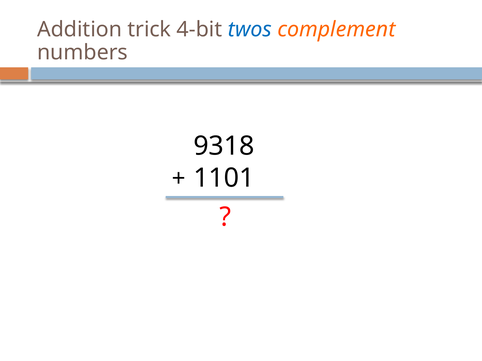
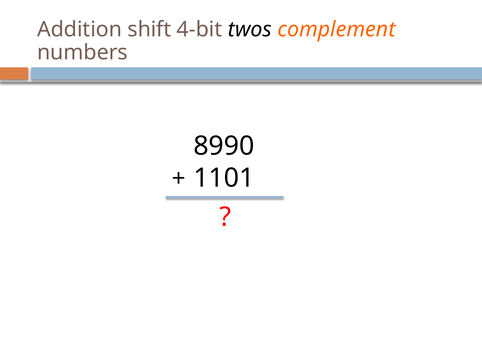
trick: trick -> shift
twos colour: blue -> black
9318: 9318 -> 8990
